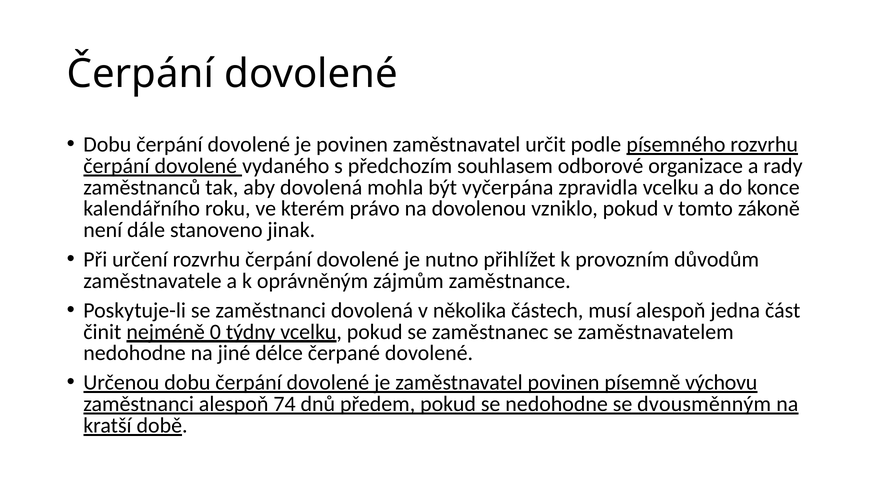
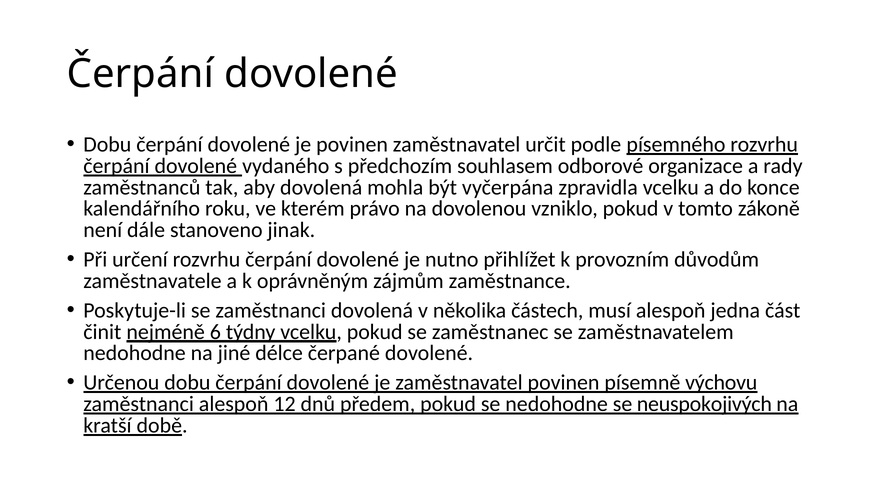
0: 0 -> 6
74: 74 -> 12
dvousměnným: dvousměnným -> neuspokojivých
